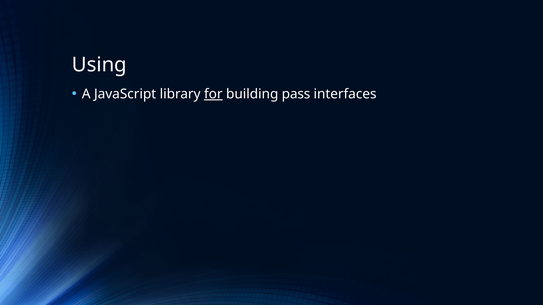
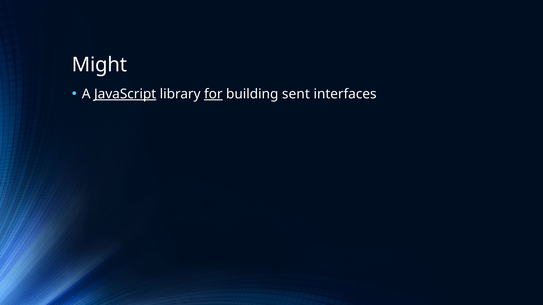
Using: Using -> Might
JavaScript underline: none -> present
pass: pass -> sent
